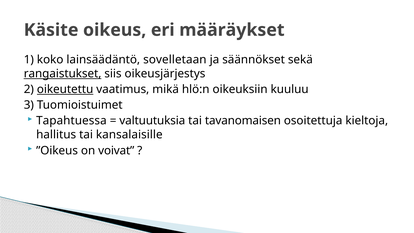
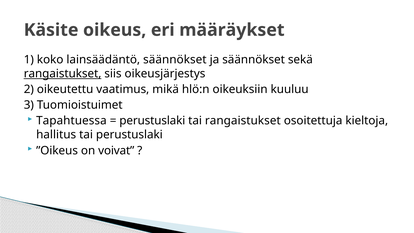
lainsäädäntö sovelletaan: sovelletaan -> säännökset
oikeutettu underline: present -> none
valtuutuksia at (152, 121): valtuutuksia -> perustuslaki
tai tavanomaisen: tavanomaisen -> rangaistukset
tai kansalaisille: kansalaisille -> perustuslaki
